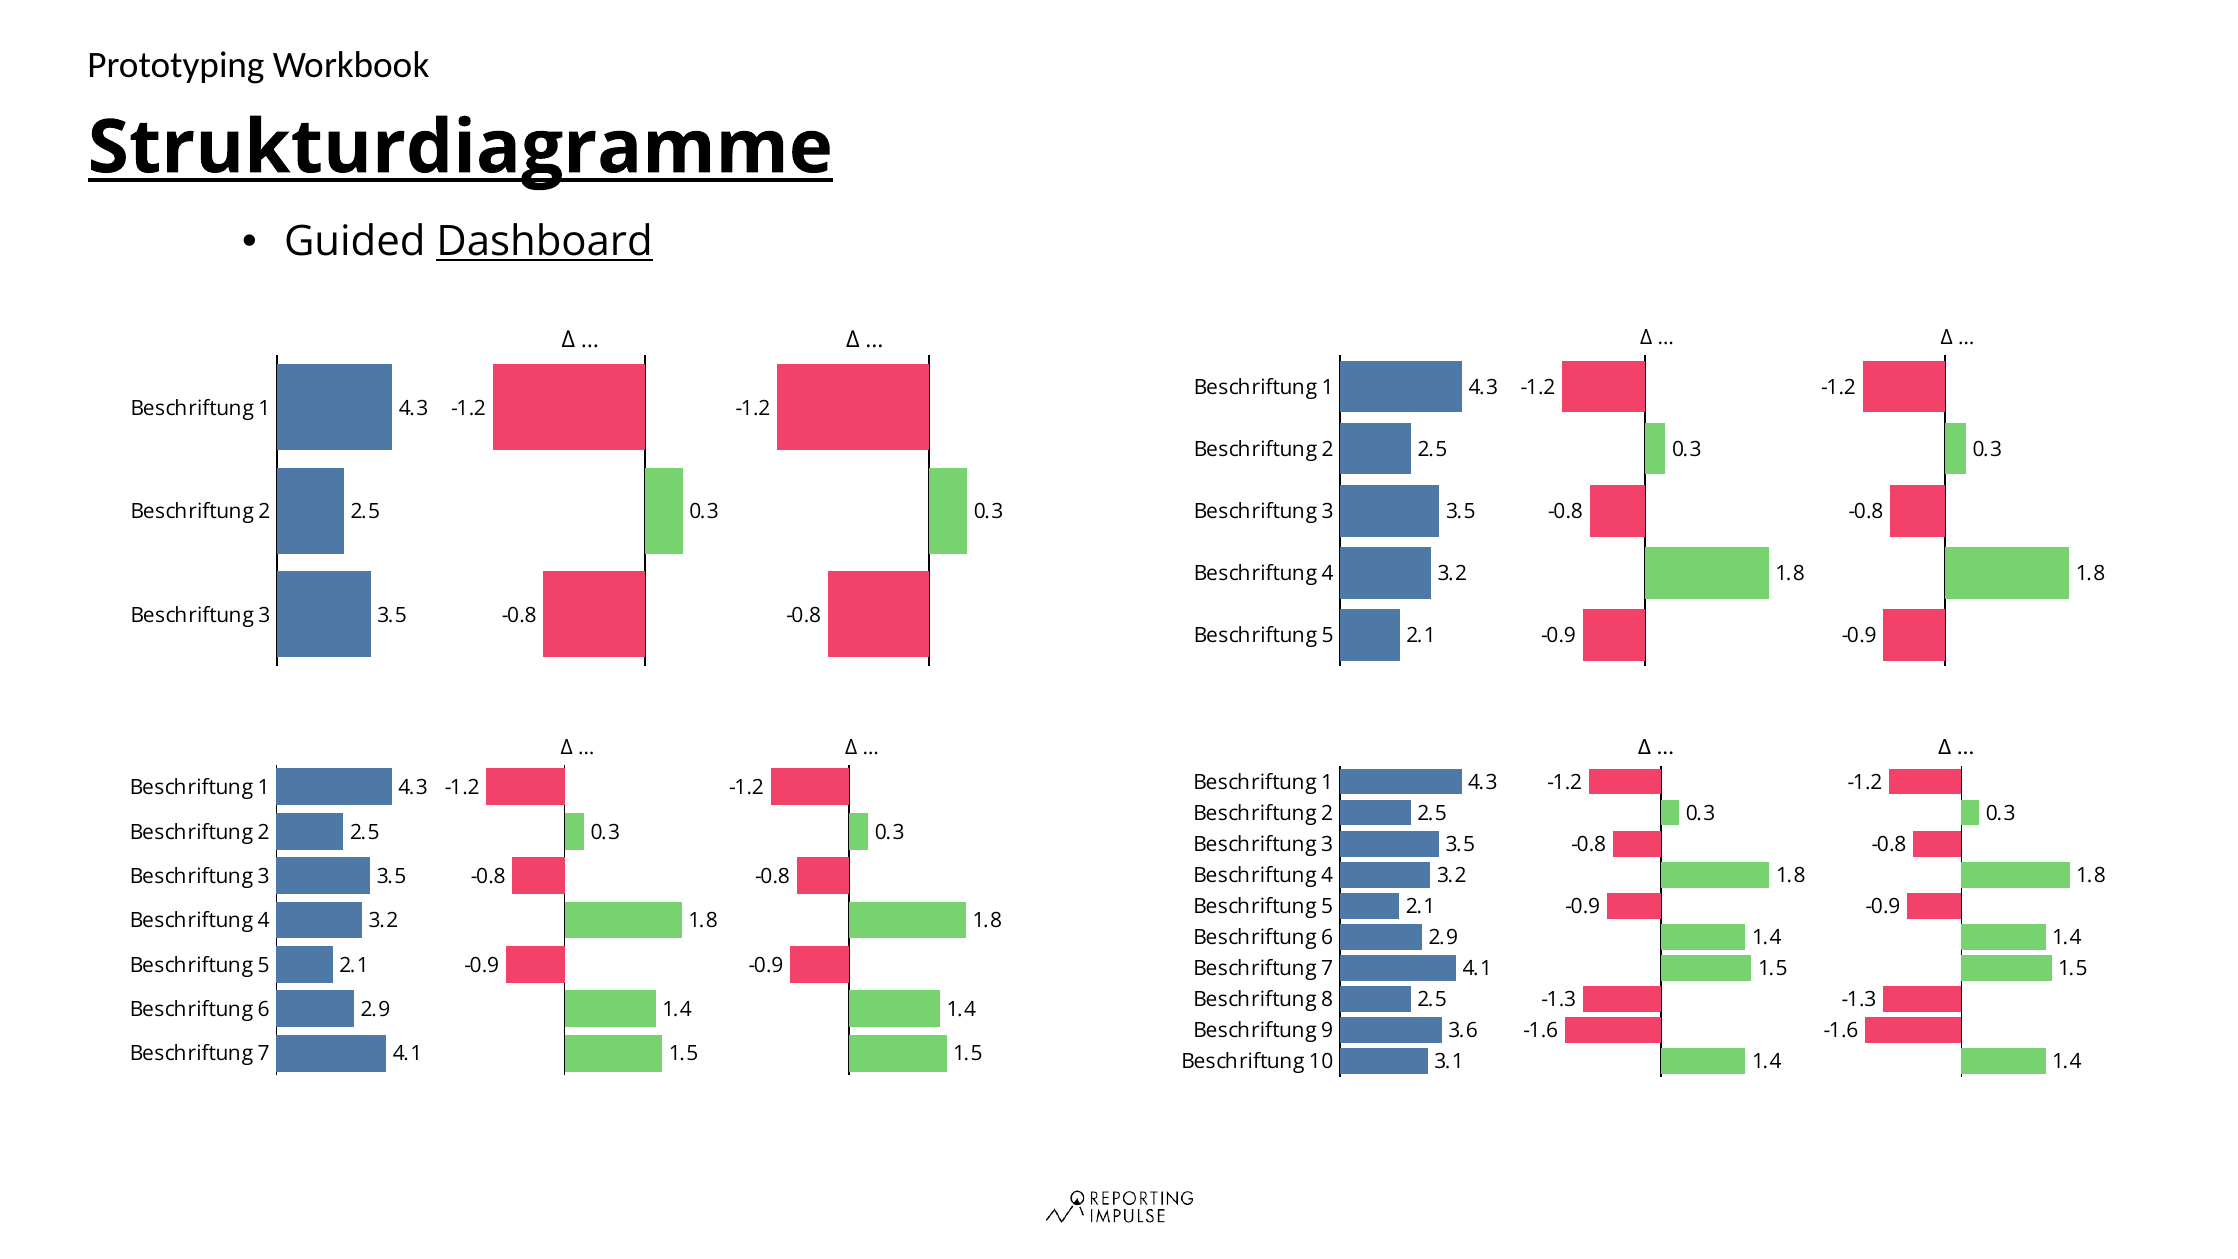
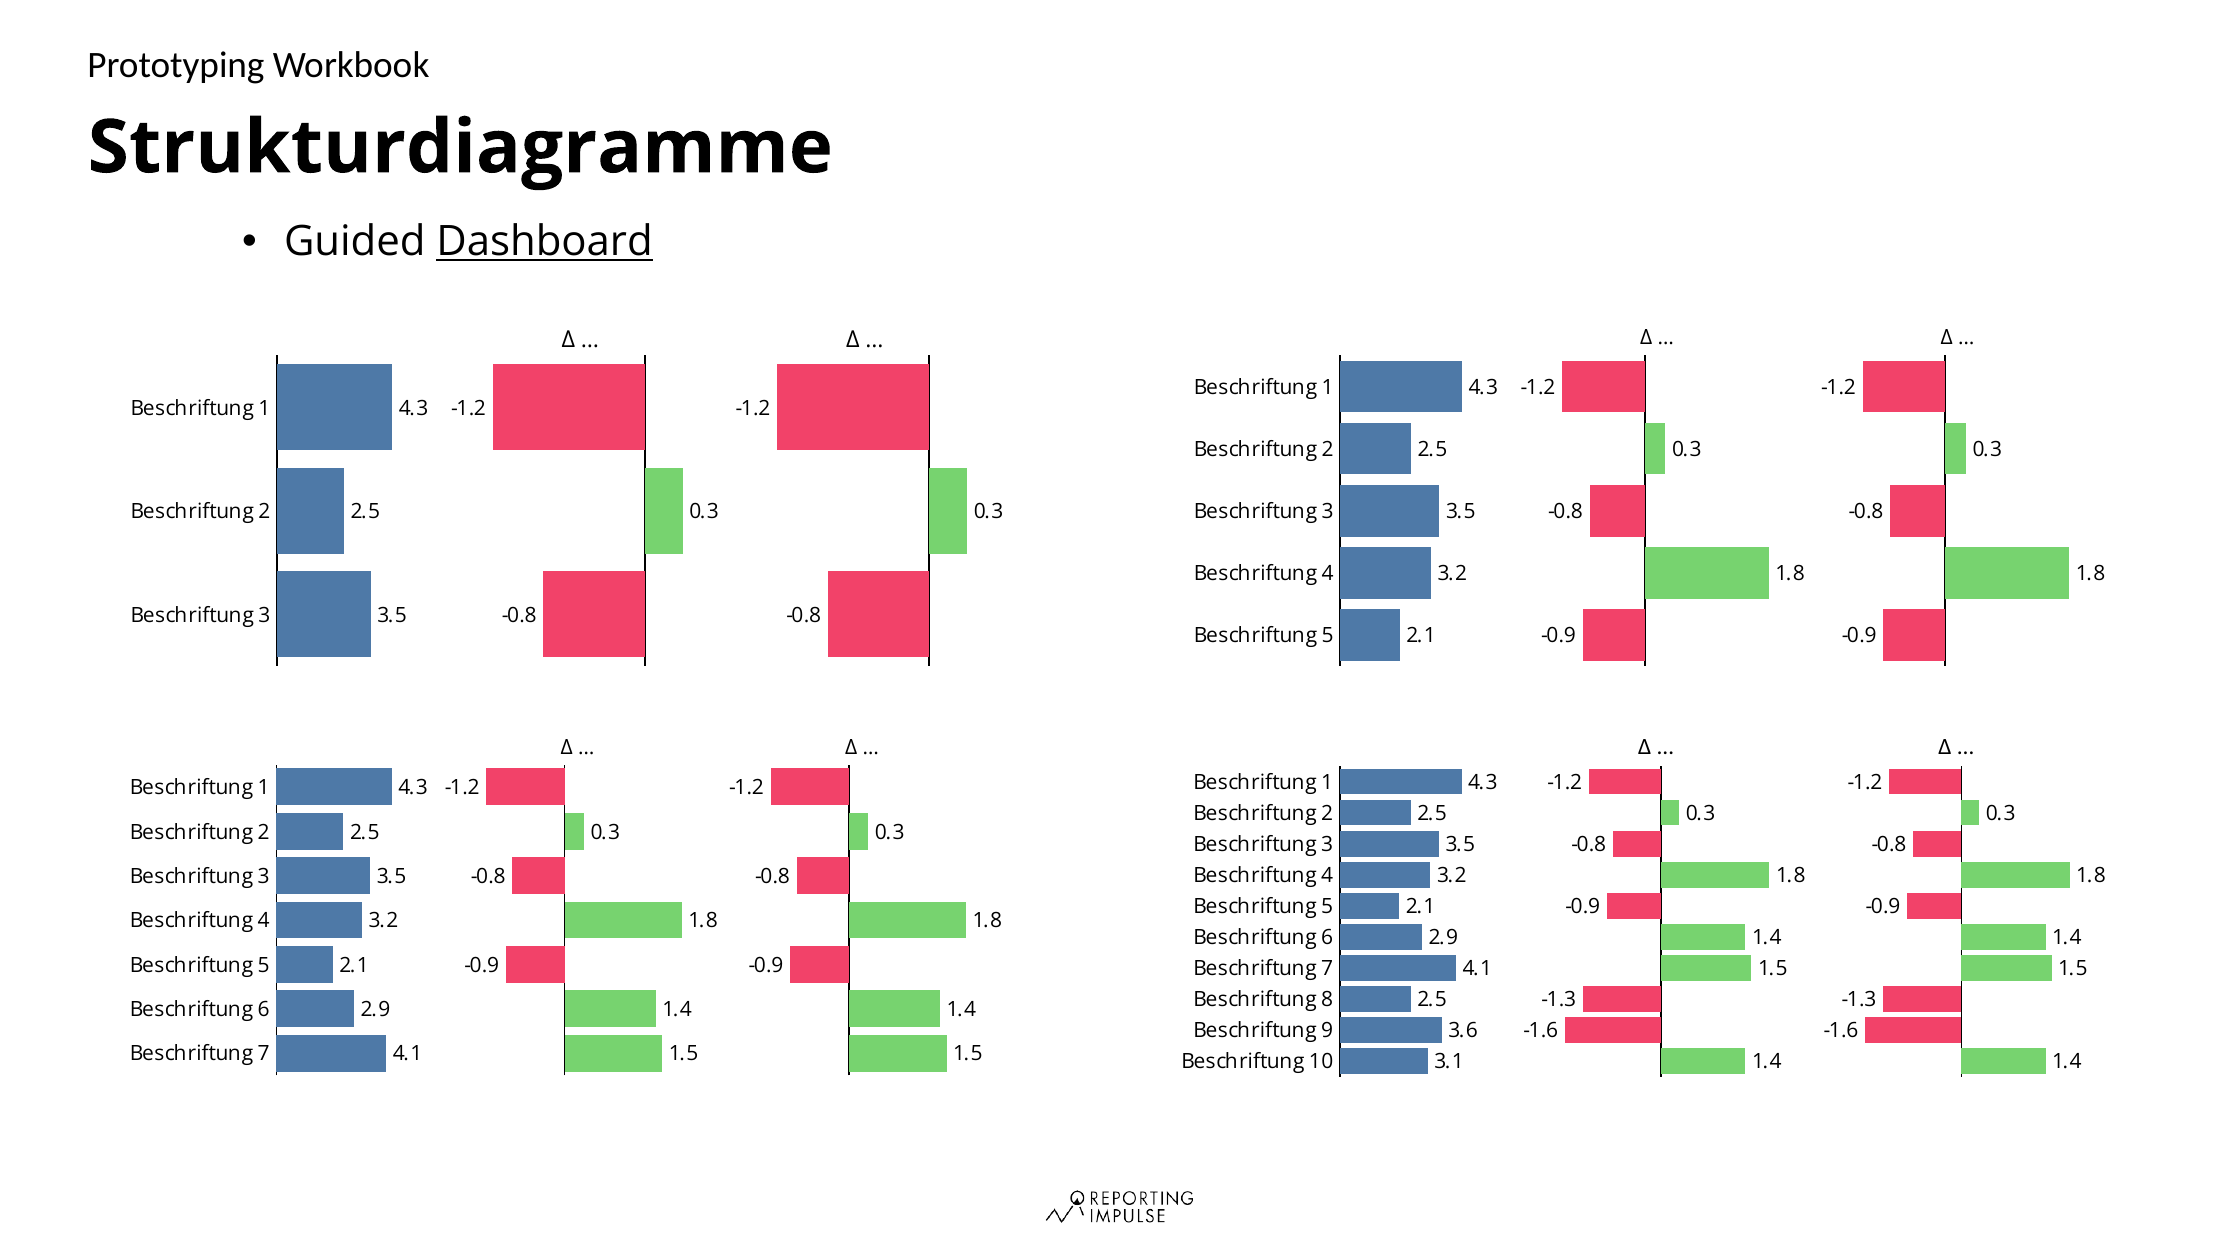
Strukturdiagramme underline: present -> none
